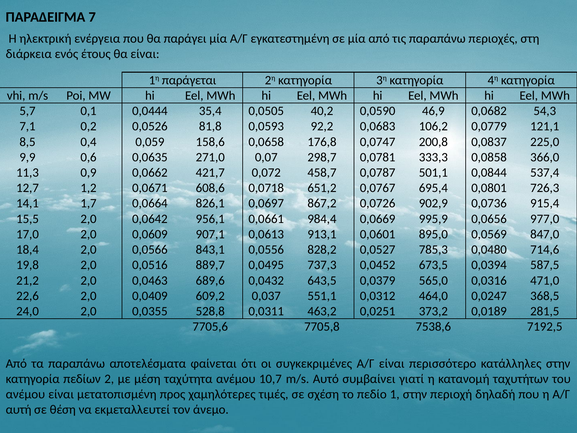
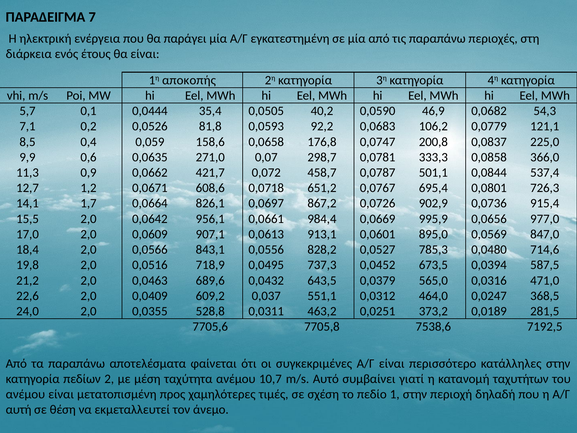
παράγεται: παράγεται -> αποκοπής
889,7: 889,7 -> 718,9
